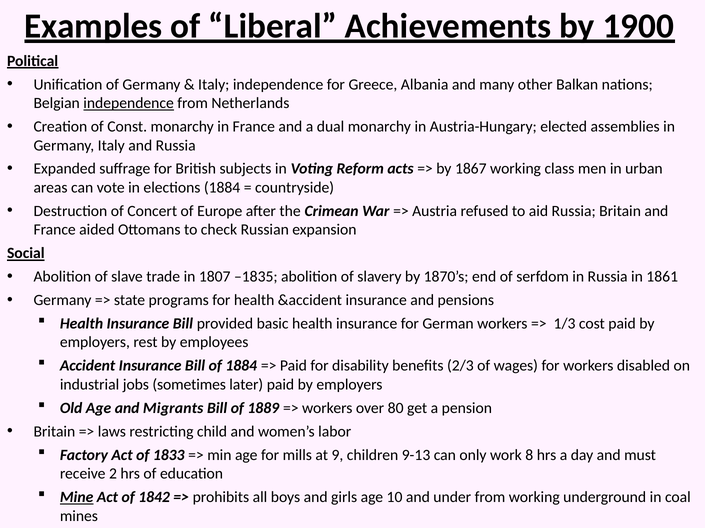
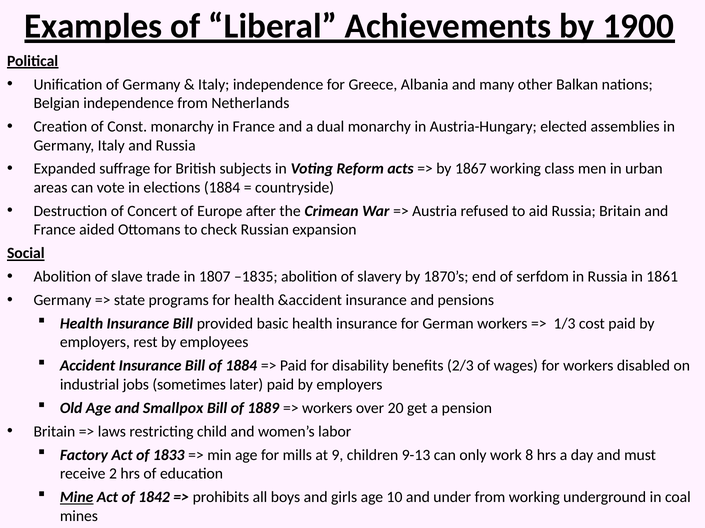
independence at (129, 103) underline: present -> none
Migrants: Migrants -> Smallpox
80: 80 -> 20
